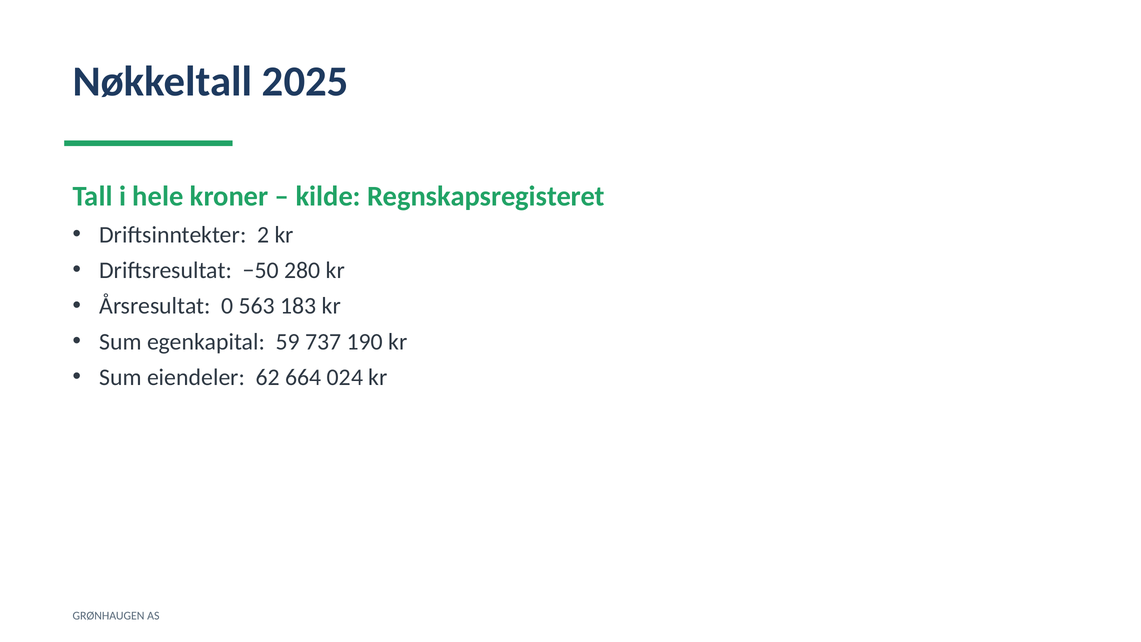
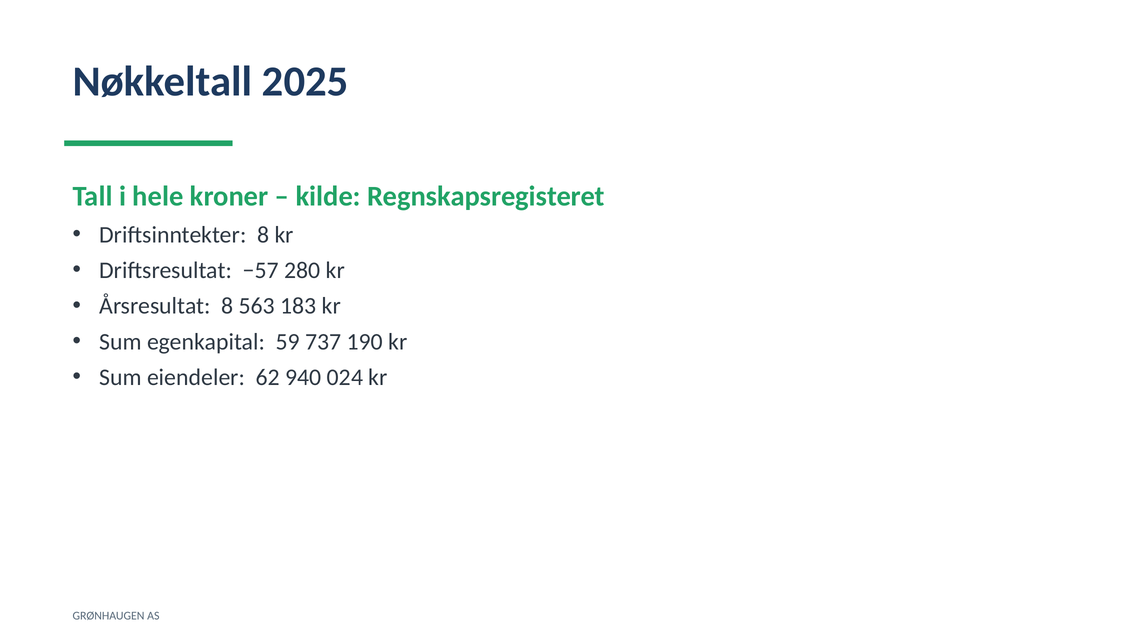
Driftsinntekter 2: 2 -> 8
−50: −50 -> −57
Årsresultat 0: 0 -> 8
664: 664 -> 940
